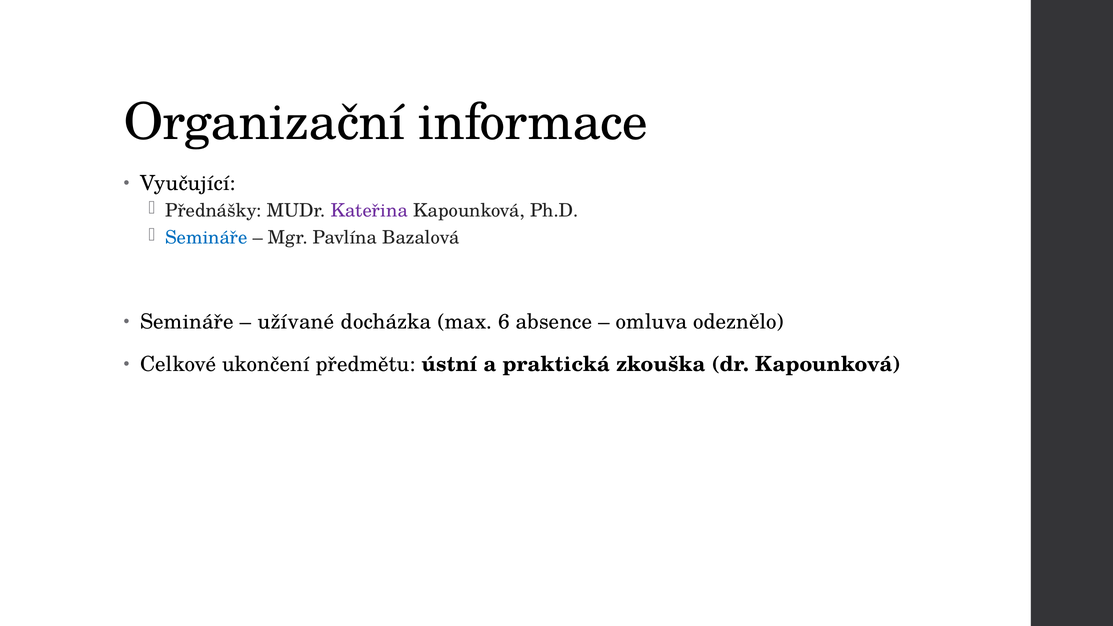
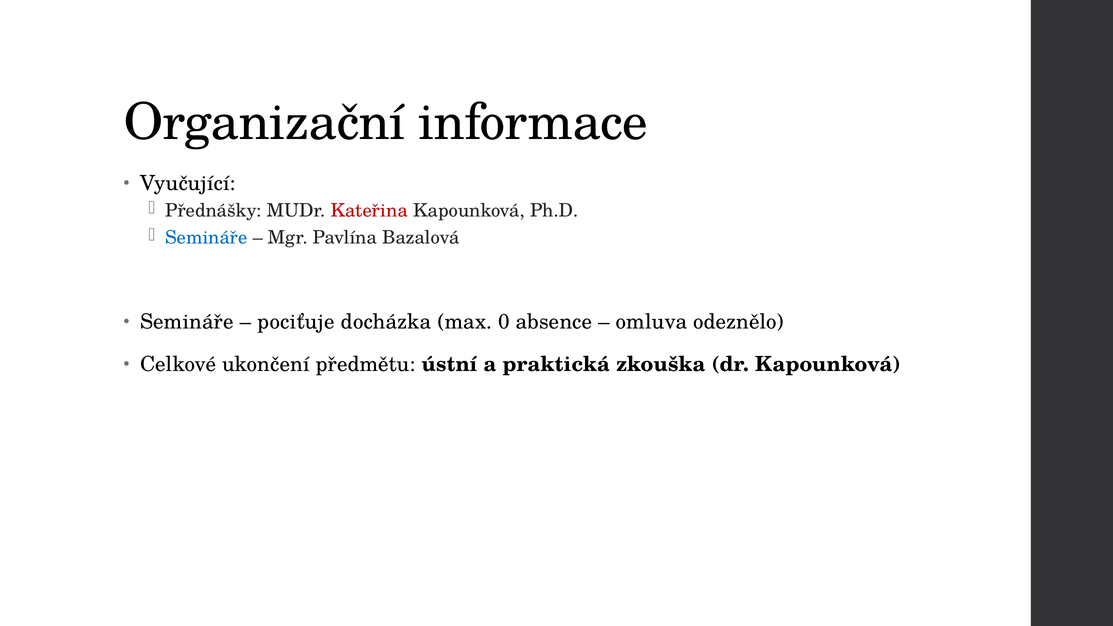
Kateřina colour: purple -> red
užívané: užívané -> pociťuje
6: 6 -> 0
